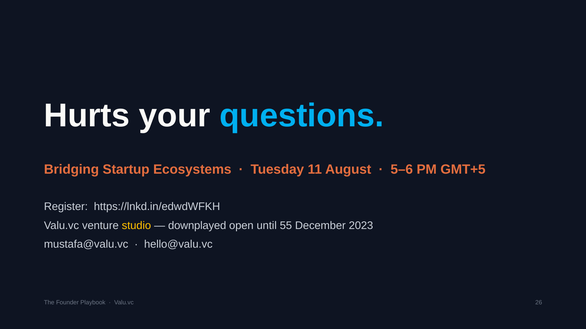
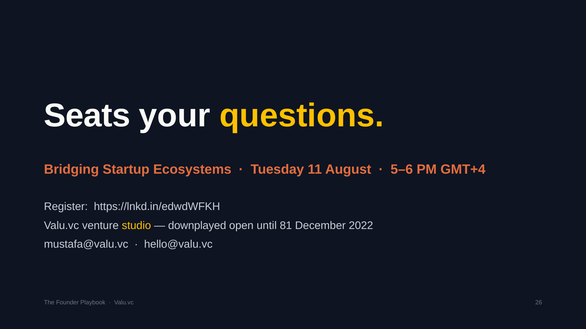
Hurts: Hurts -> Seats
questions colour: light blue -> yellow
GMT+5: GMT+5 -> GMT+4
55: 55 -> 81
2023: 2023 -> 2022
